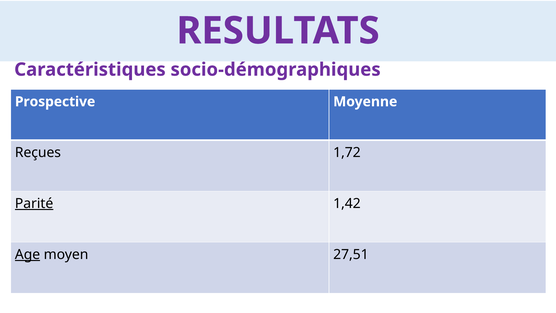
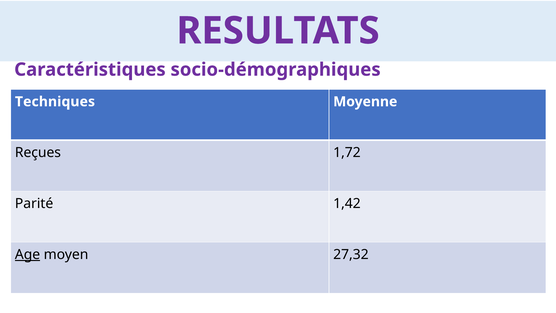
Prospective: Prospective -> Techniques
Parité underline: present -> none
27,51: 27,51 -> 27,32
